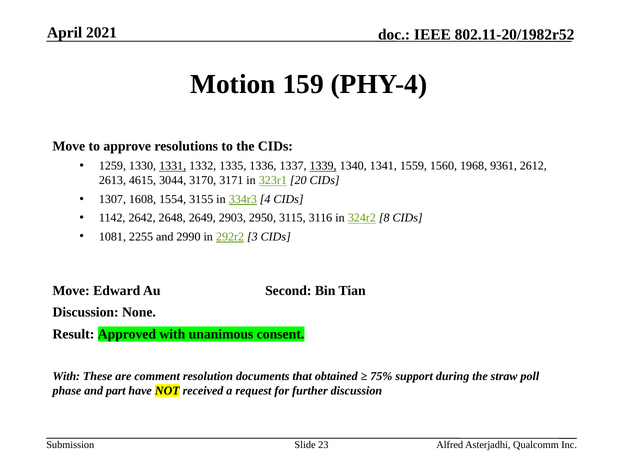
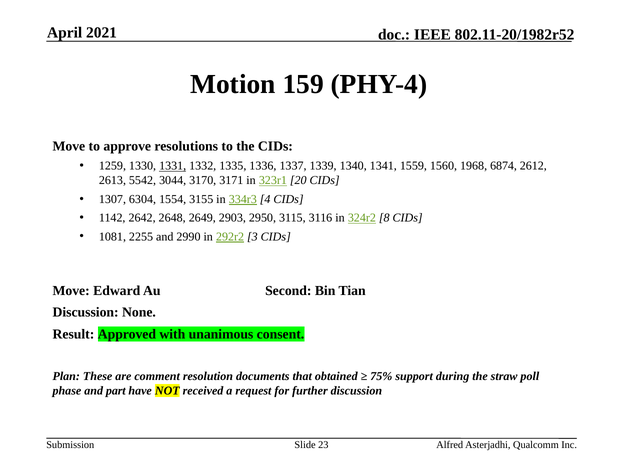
1339 underline: present -> none
9361: 9361 -> 6874
4615: 4615 -> 5542
1608: 1608 -> 6304
With at (66, 376): With -> Plan
